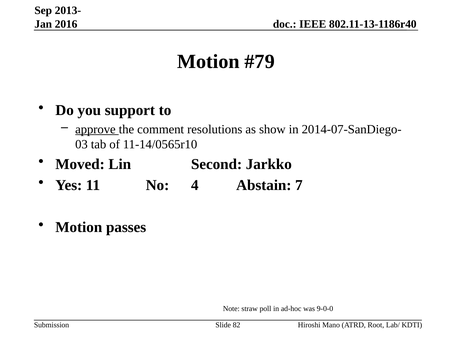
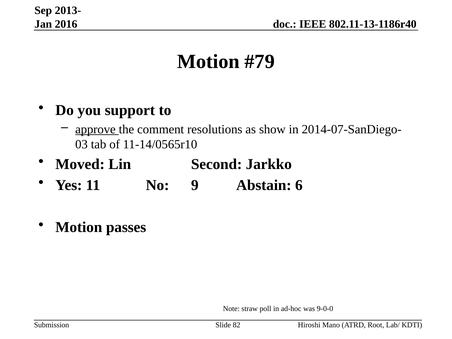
4: 4 -> 9
7: 7 -> 6
